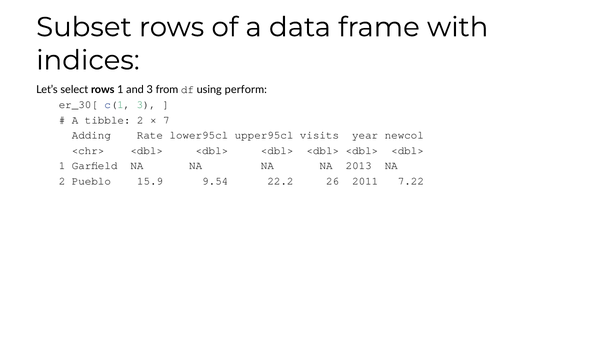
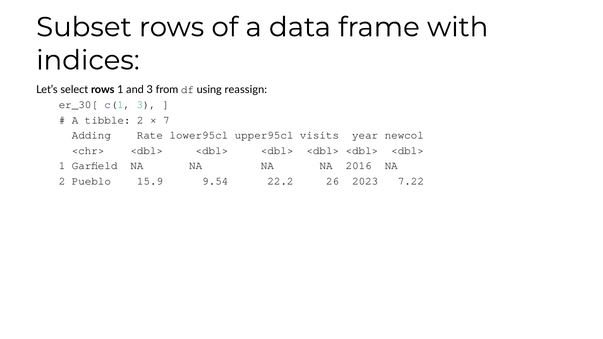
perform: perform -> reassign
2013: 2013 -> 2016
2011: 2011 -> 2023
